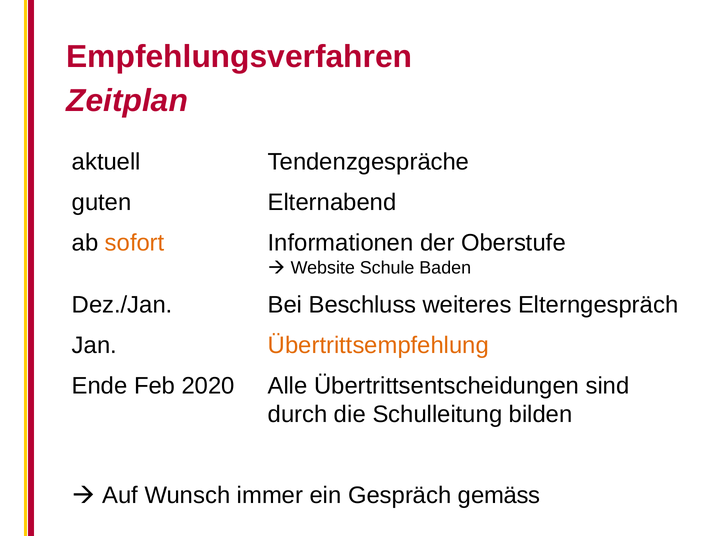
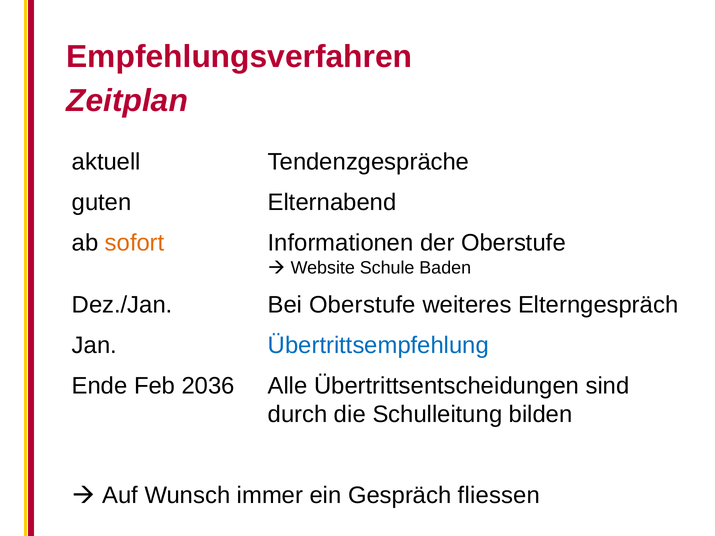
Bei Beschluss: Beschluss -> Oberstufe
Übertrittsempfehlung colour: orange -> blue
2020: 2020 -> 2036
gemäss: gemäss -> fliessen
